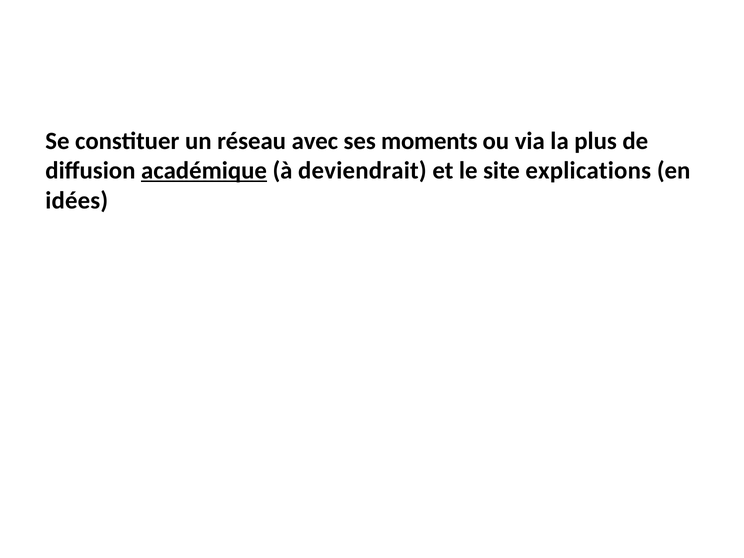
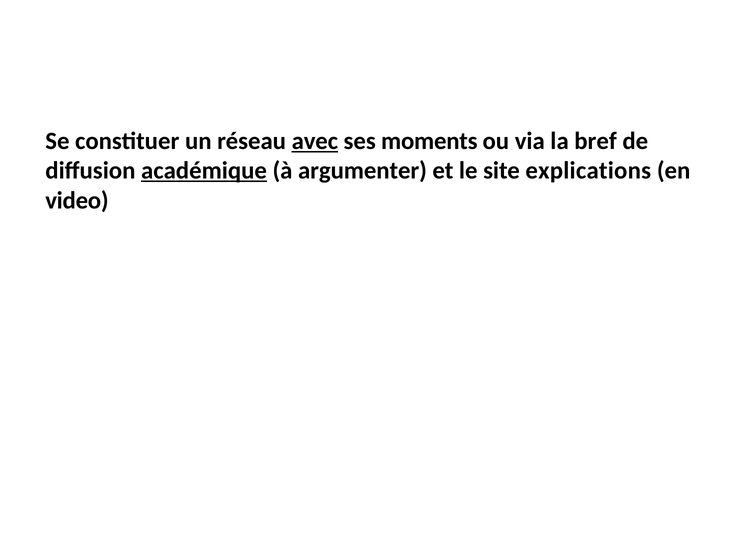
avec underline: none -> present
plus: plus -> bref
deviendrait: deviendrait -> argumenter
idées: idées -> video
